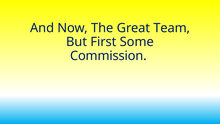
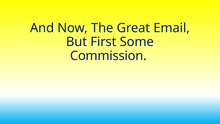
Team: Team -> Email
